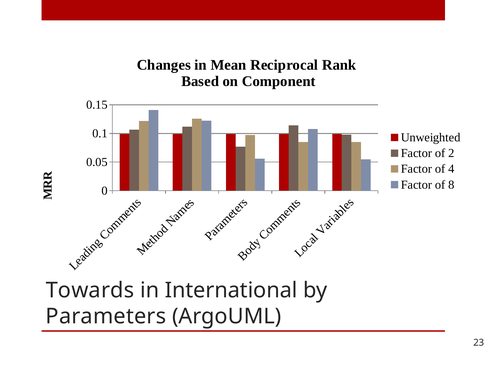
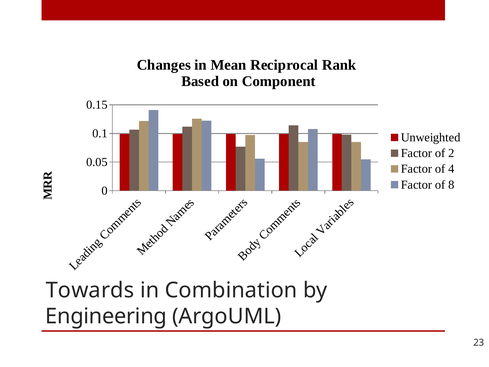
International: International -> Combination
Parameters: Parameters -> Engineering
